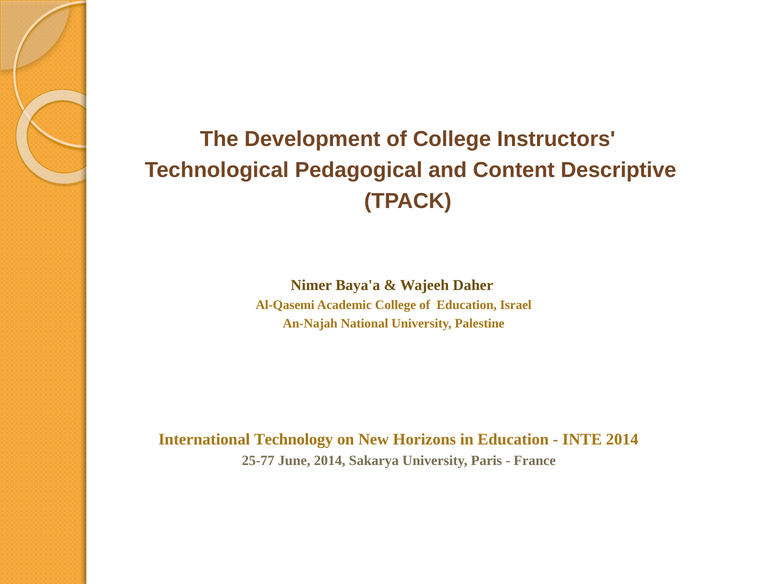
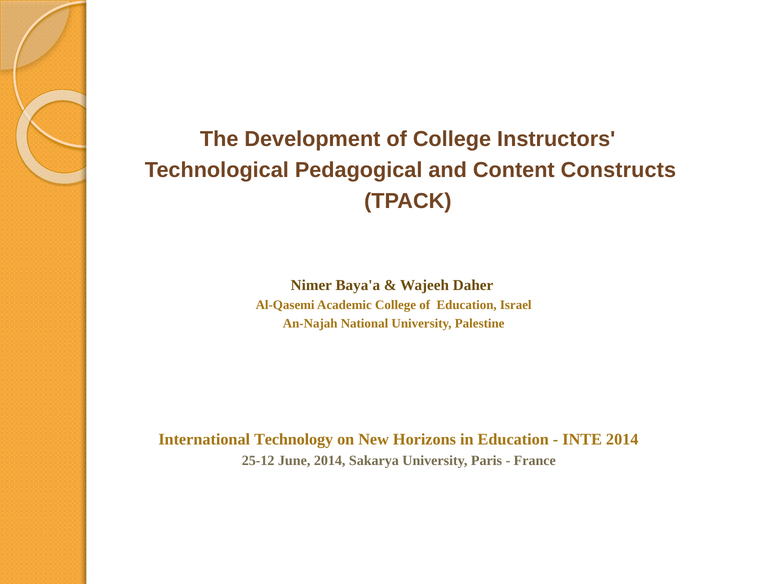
Descriptive: Descriptive -> Constructs
25-77: 25-77 -> 25-12
